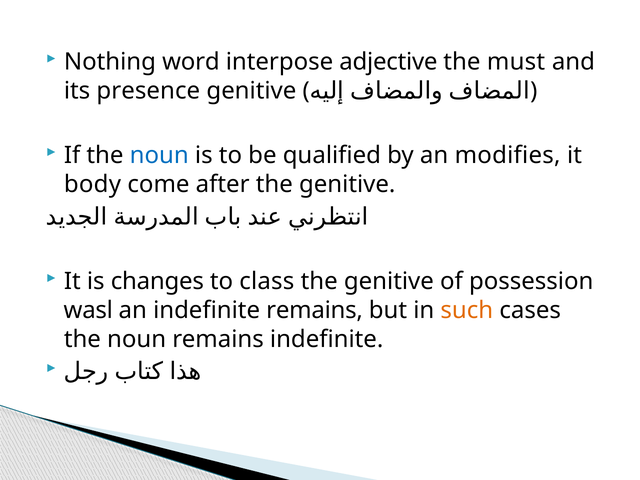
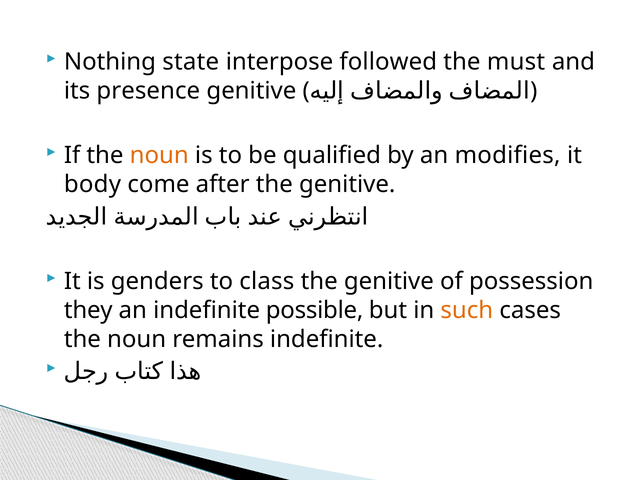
word: word -> state
adjective: adjective -> followed
noun at (159, 155) colour: blue -> orange
changes: changes -> genders
wasl: wasl -> they
indefinite remains: remains -> possible
